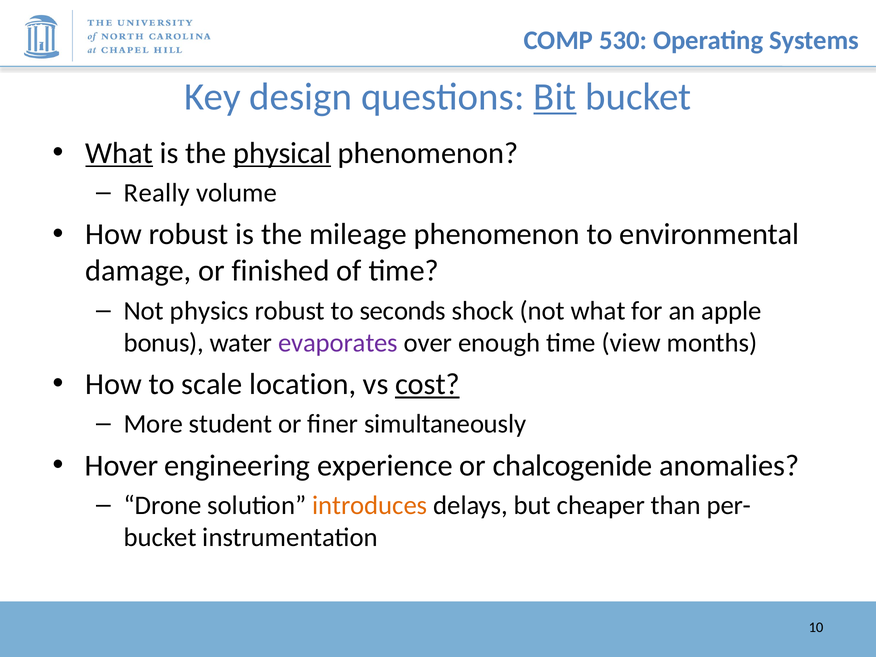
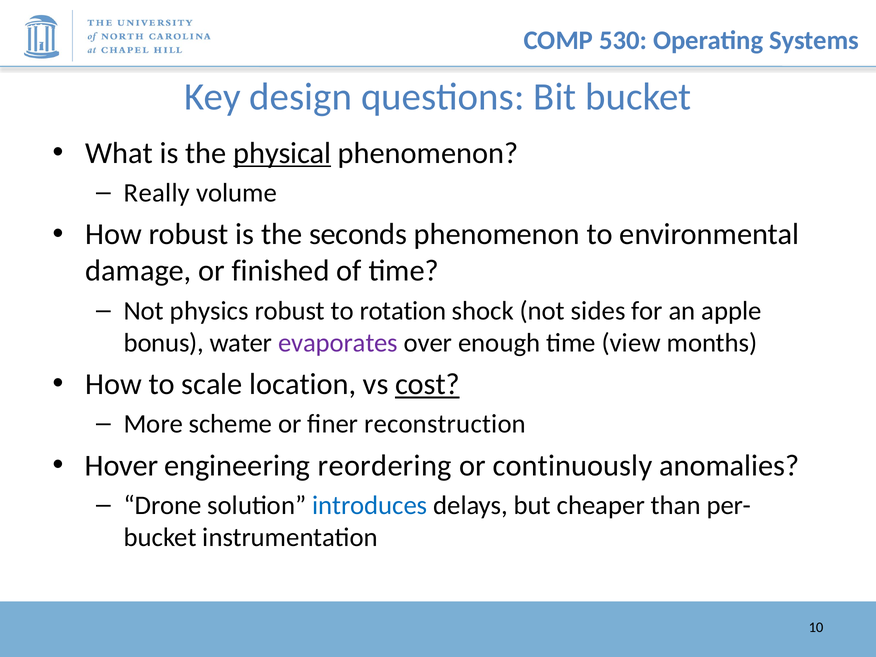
Bit underline: present -> none
What at (119, 153) underline: present -> none
mileage: mileage -> seconds
seconds: seconds -> rotation
not what: what -> sides
student: student -> scheme
simultaneously: simultaneously -> reconstruction
experience: experience -> reordering
chalcogenide: chalcogenide -> continuously
introduces colour: orange -> blue
